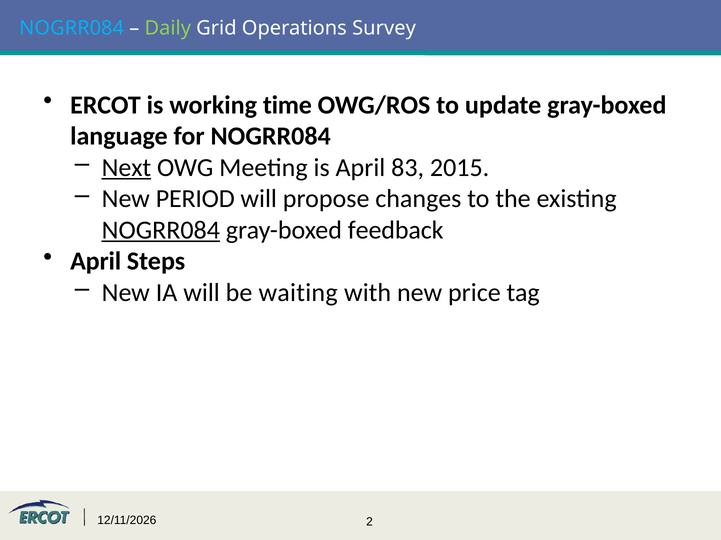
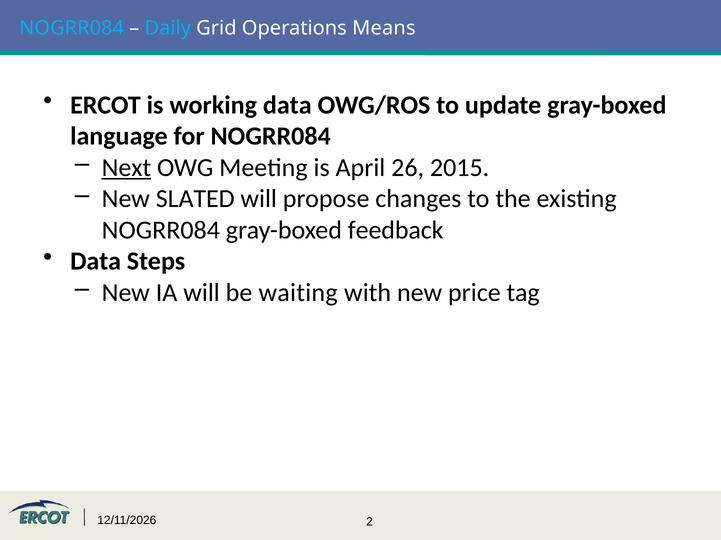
Daily colour: light green -> light blue
Survey: Survey -> Means
working time: time -> data
83: 83 -> 26
PERIOD: PERIOD -> SLATED
NOGRR084 at (161, 230) underline: present -> none
April at (96, 262): April -> Data
